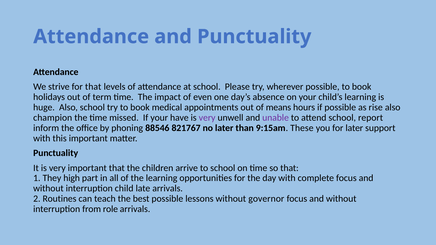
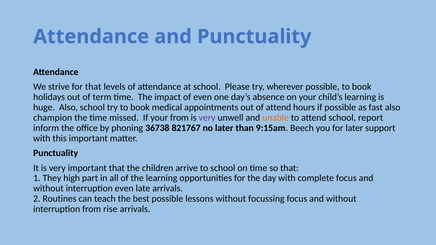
of means: means -> attend
rise: rise -> fast
your have: have -> from
unable colour: purple -> orange
88546: 88546 -> 36738
These: These -> Beech
interruption child: child -> even
governor: governor -> focussing
role: role -> rise
